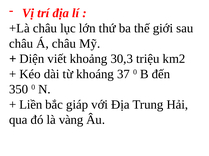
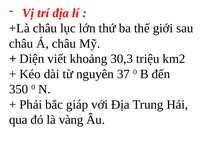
khoáng: khoáng -> nguyên
Liền: Liền -> Phải
